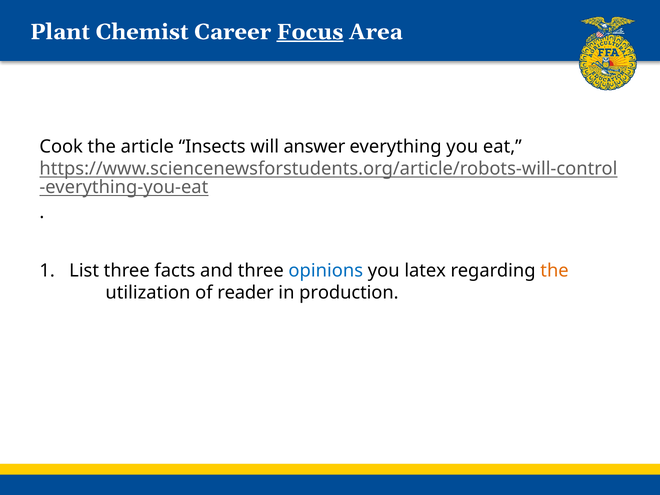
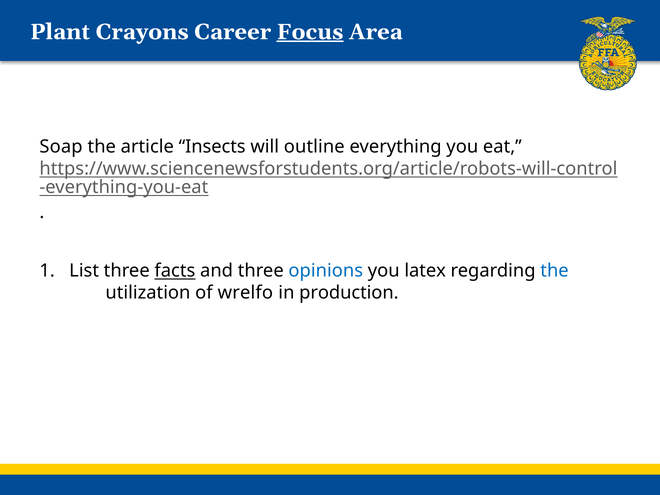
Chemist: Chemist -> Crayons
Cook: Cook -> Soap
answer: answer -> outline
facts underline: none -> present
the at (555, 271) colour: orange -> blue
reader: reader -> wrelfo
